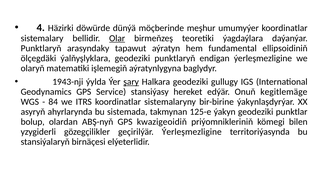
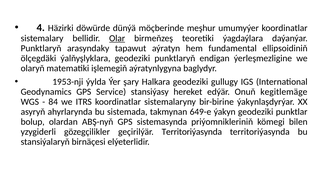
1943-nji: 1943-nji -> 1953-nji
şary underline: present -> none
125-e: 125-e -> 649-e
kwazigeoidiň: kwazigeoidiň -> sistemasynda
geçirilýär Ýerleşmezligine: Ýerleşmezligine -> Territoriýasynda
